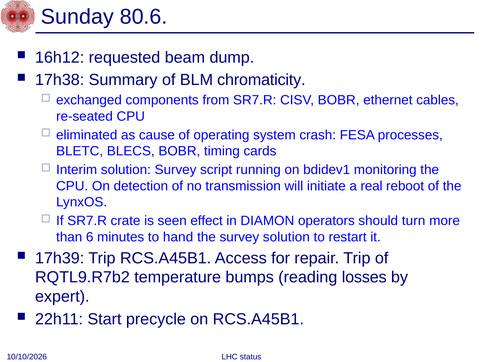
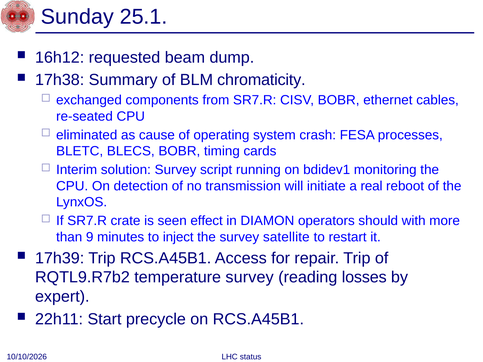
80.6: 80.6 -> 25.1
turn: turn -> with
6: 6 -> 9
hand: hand -> inject
survey solution: solution -> satellite
temperature bumps: bumps -> survey
